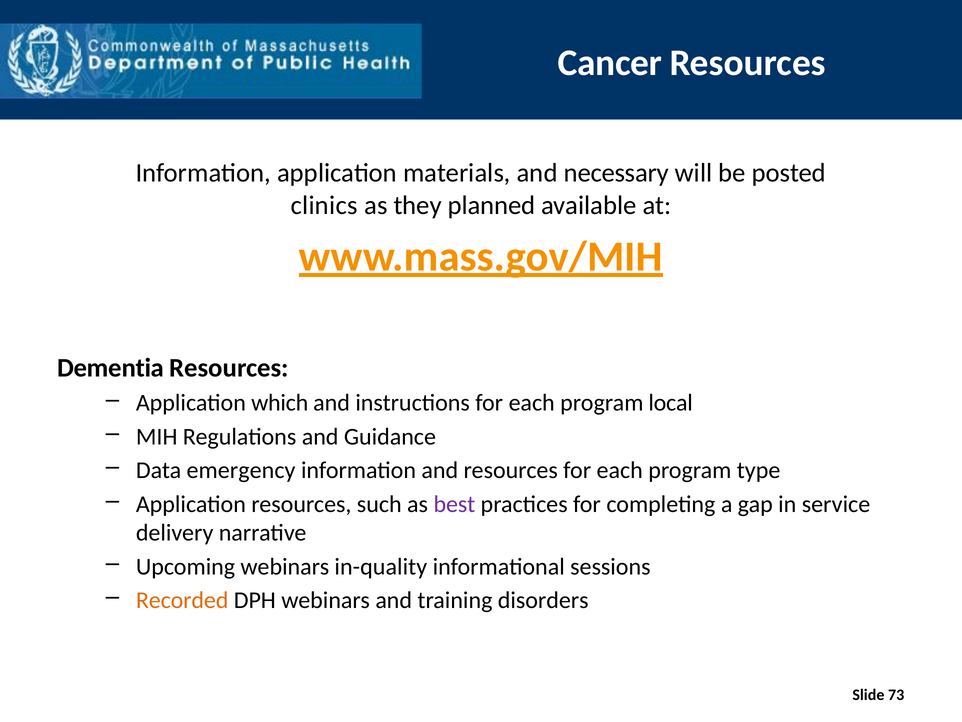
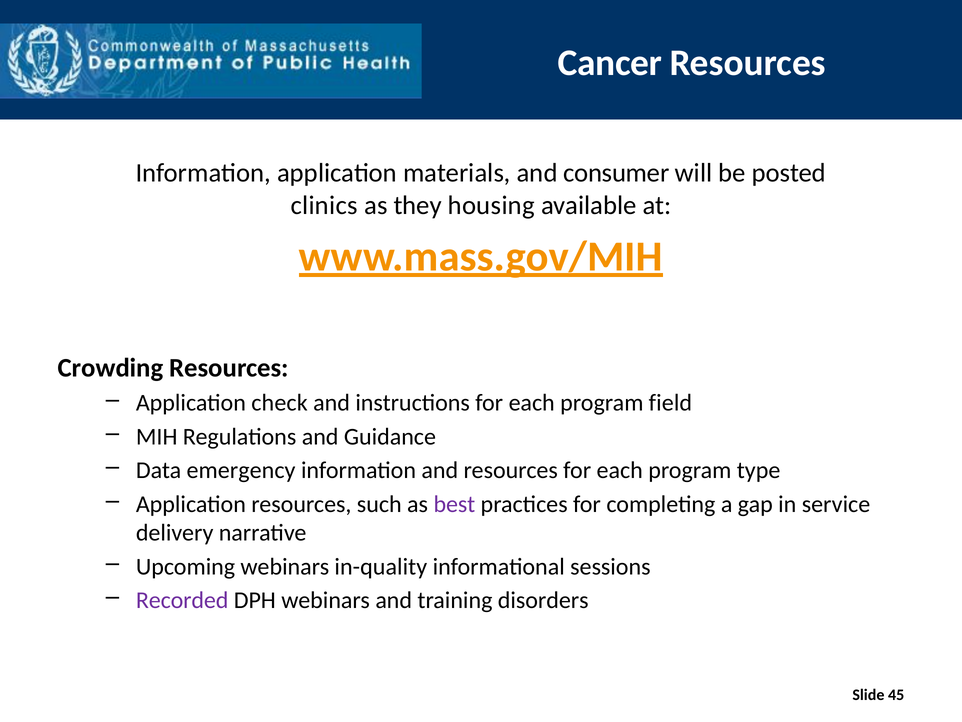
necessary: necessary -> consumer
planned: planned -> housing
Dementia: Dementia -> Crowding
which: which -> check
local: local -> field
Recorded colour: orange -> purple
73: 73 -> 45
